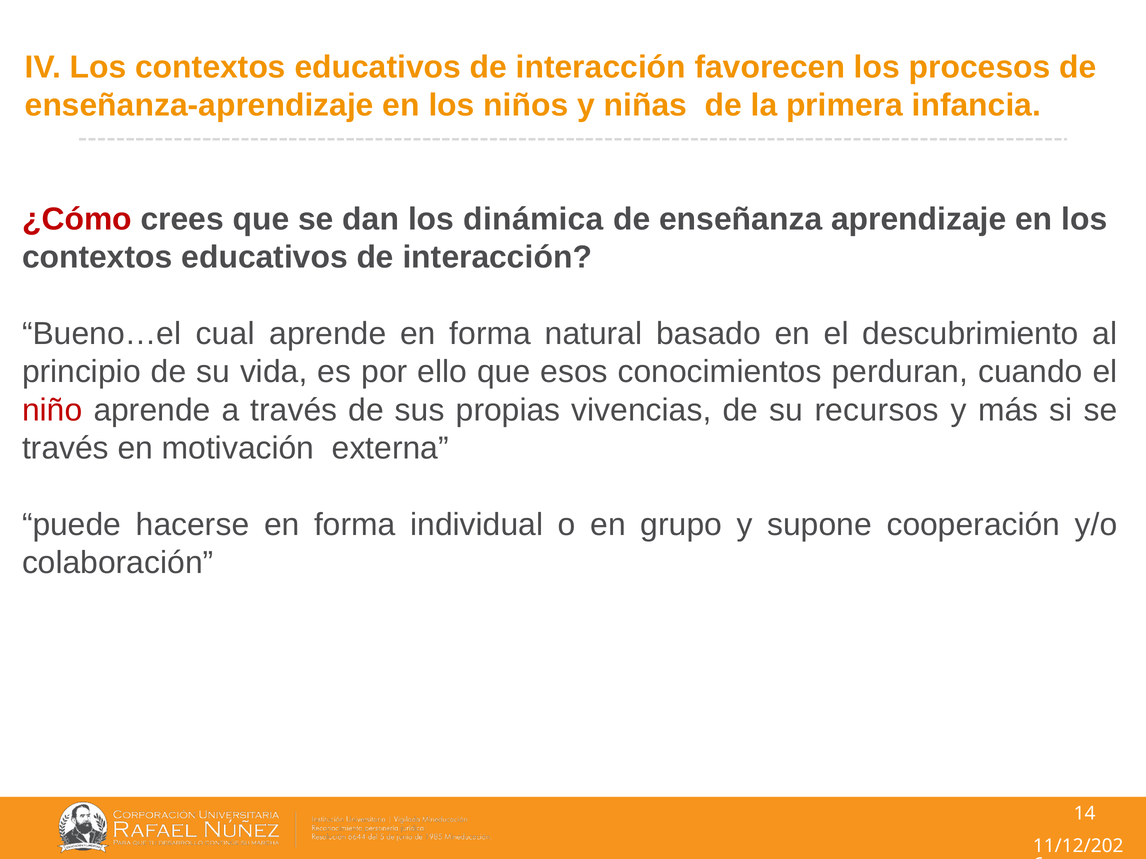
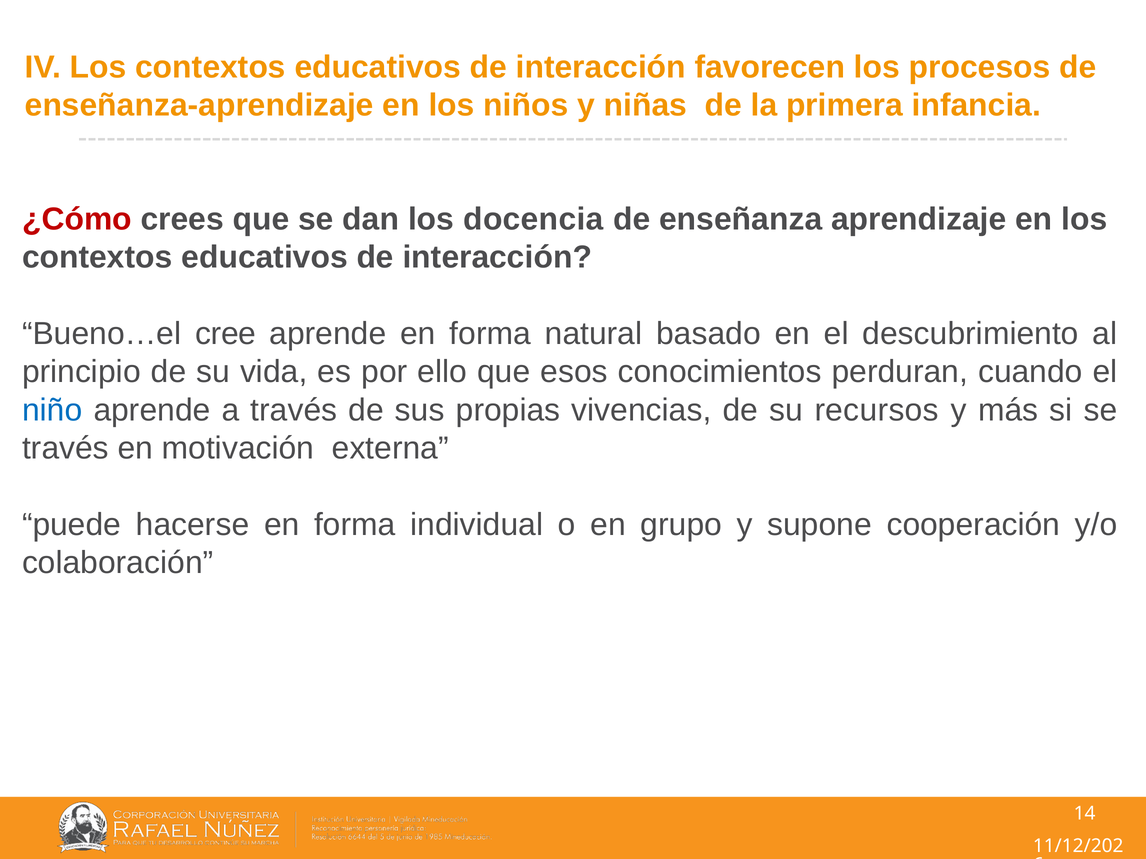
dinámica: dinámica -> docencia
cual: cual -> cree
niño colour: red -> blue
